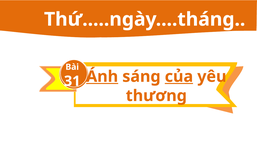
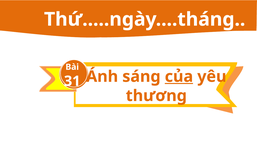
Ánh underline: present -> none
